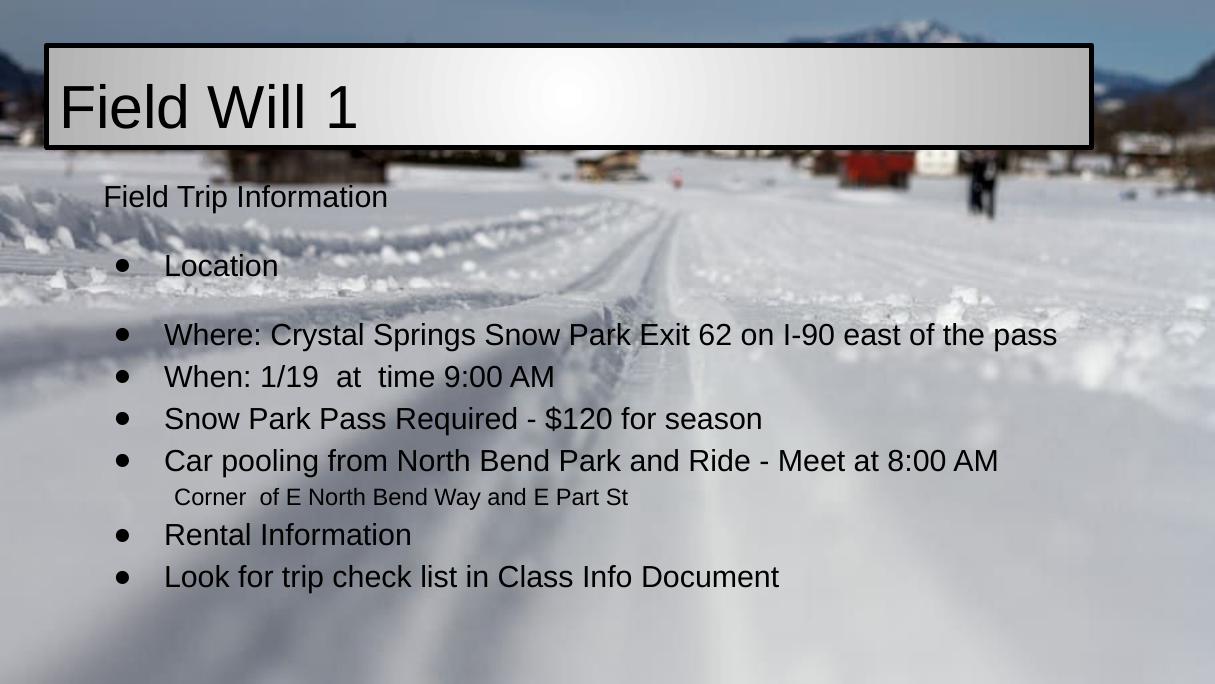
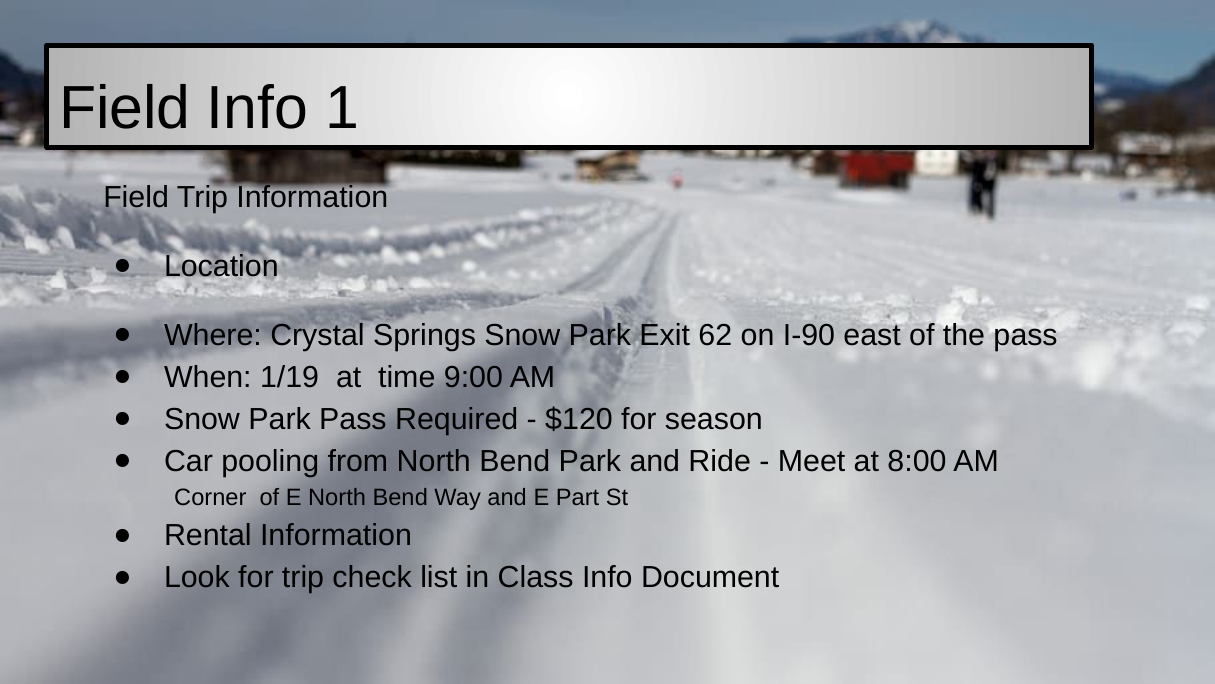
Field Will: Will -> Info
